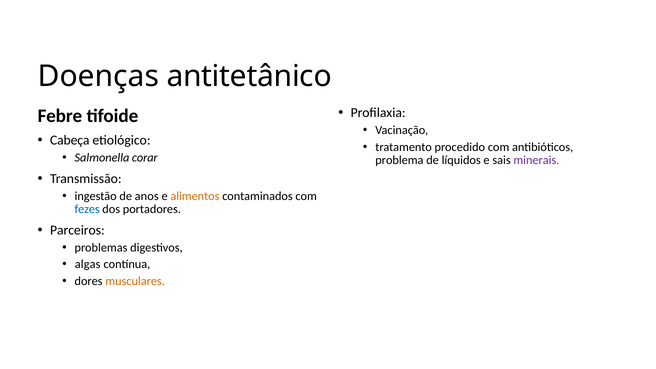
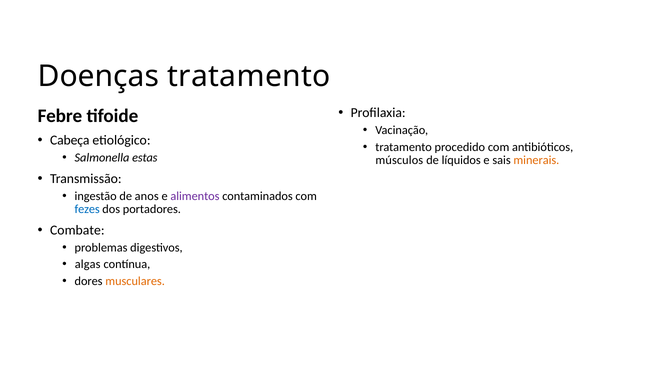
Doenças antitetânico: antitetânico -> tratamento
corar: corar -> estas
problema: problema -> músculos
minerais colour: purple -> orange
alimentos colour: orange -> purple
Parceiros: Parceiros -> Combate
